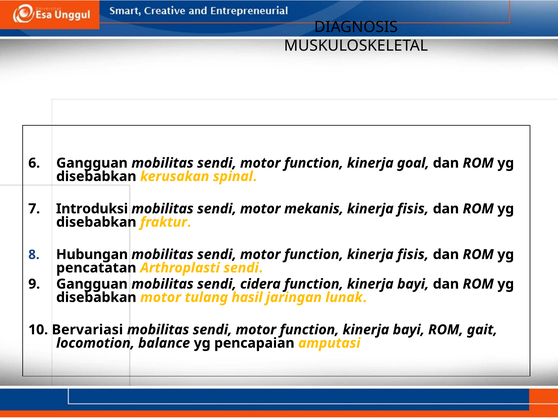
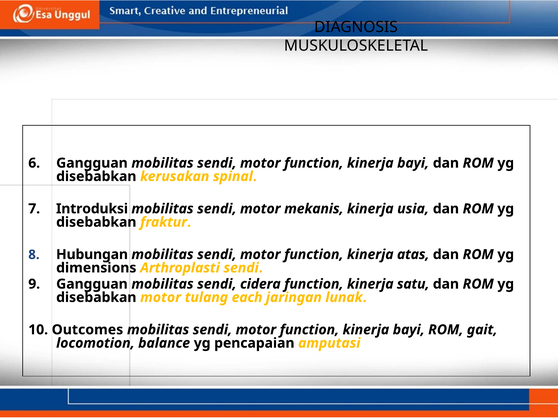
goal at (413, 163): goal -> bayi
fisis at (413, 209): fisis -> usia
function kinerja fisis: fisis -> atas
pencatatan: pencatatan -> dimensions
bayi at (413, 284): bayi -> satu
hasil: hasil -> each
Bervariasi: Bervariasi -> Outcomes
